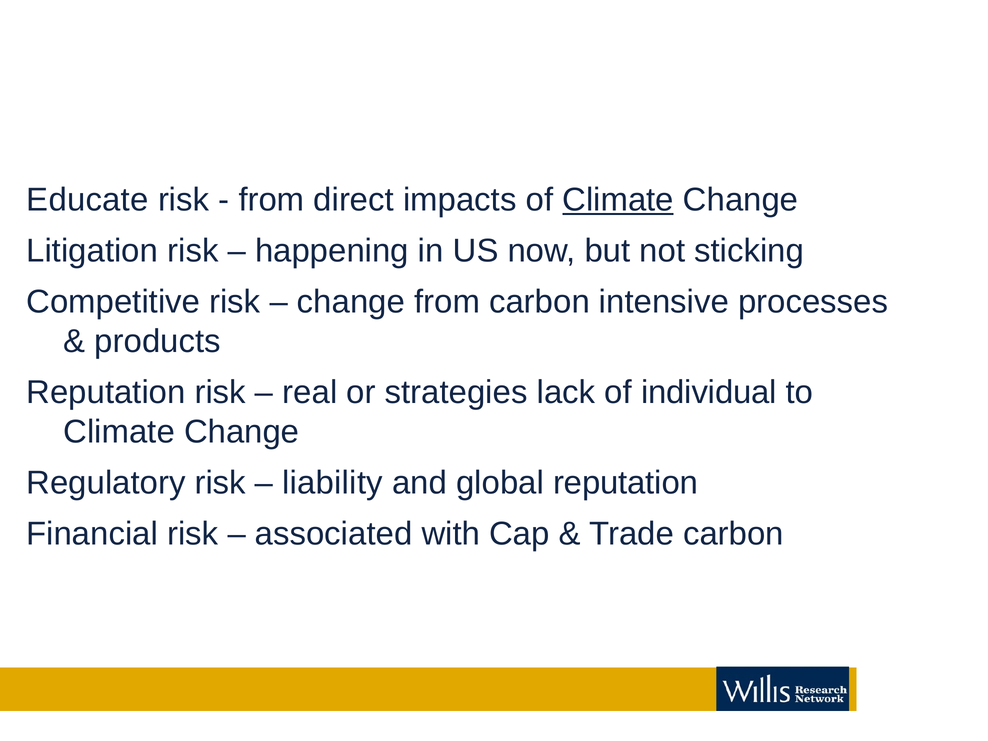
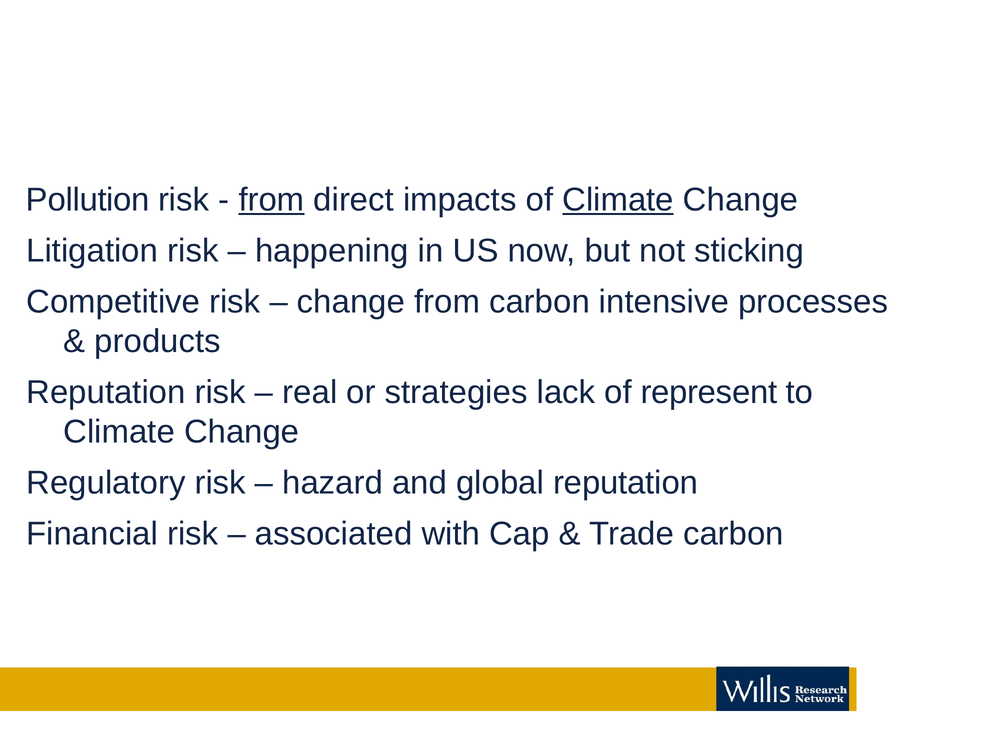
Educate: Educate -> Pollution
from at (271, 200) underline: none -> present
individual: individual -> represent
liability: liability -> hazard
